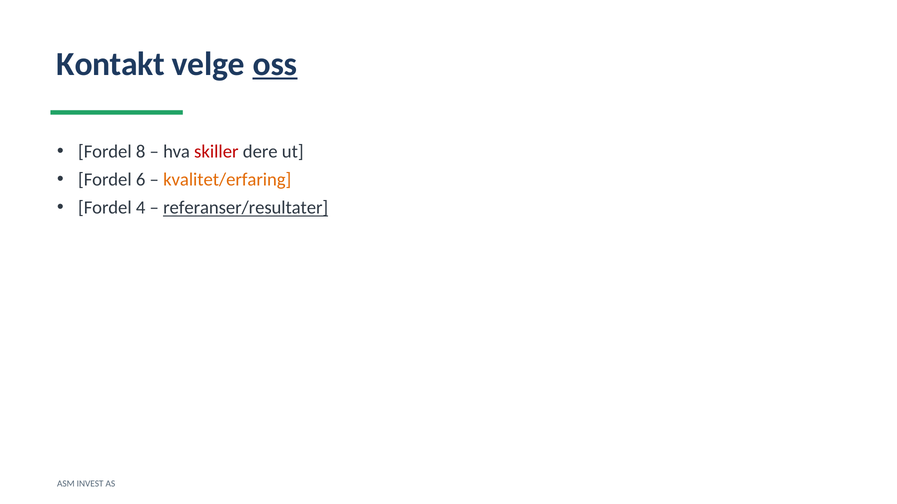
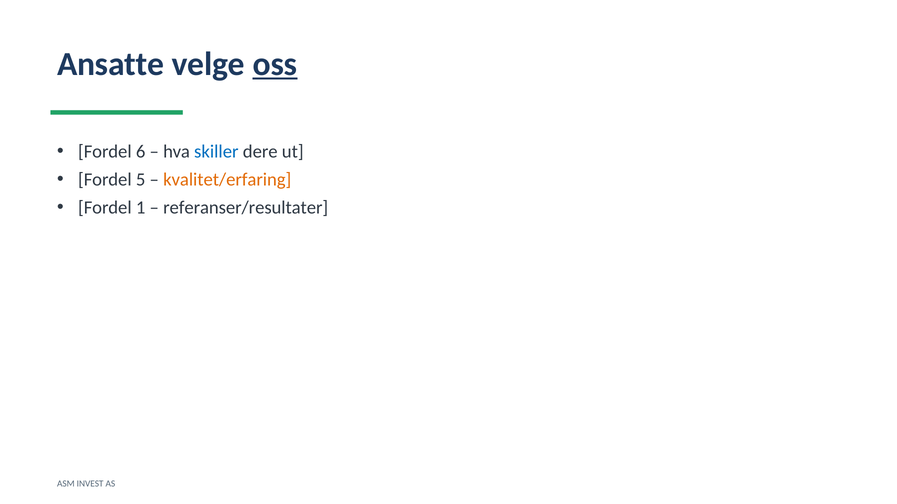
Kontakt: Kontakt -> Ansatte
8: 8 -> 6
skiller colour: red -> blue
6: 6 -> 5
4: 4 -> 1
referanser/resultater underline: present -> none
